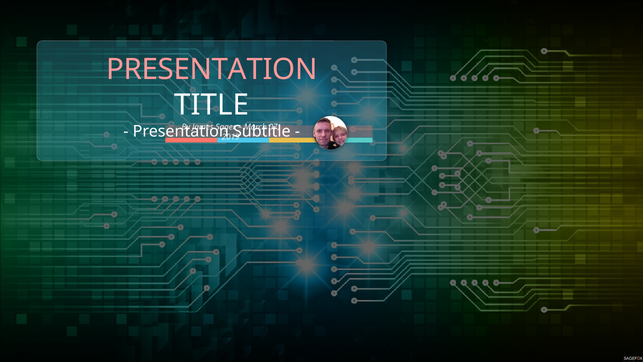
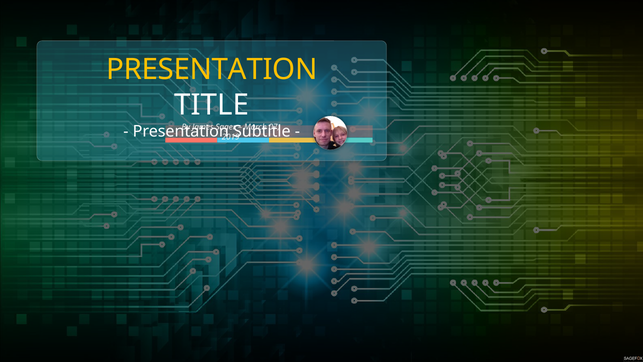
PRESENTATION at (212, 70) colour: pink -> yellow
